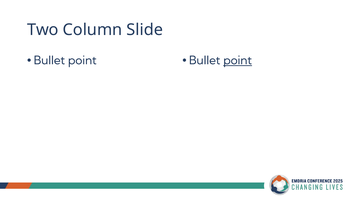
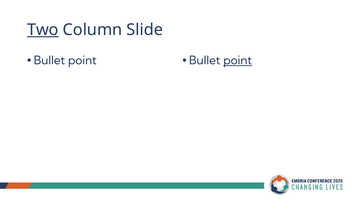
Two underline: none -> present
